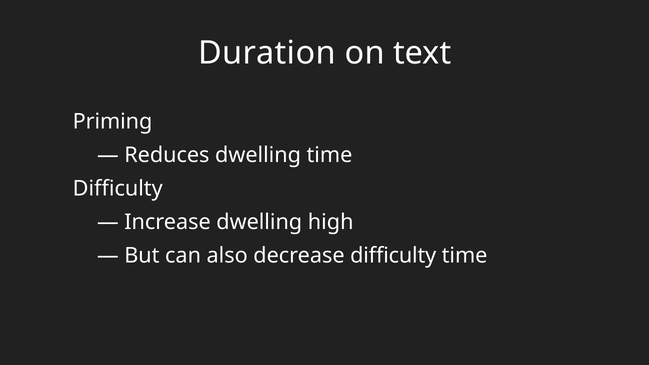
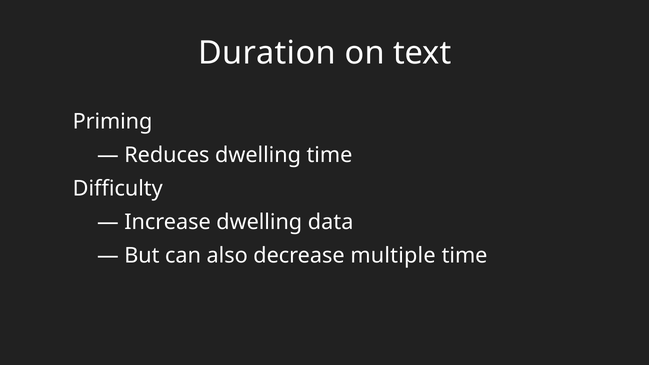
high: high -> data
decrease difficulty: difficulty -> multiple
